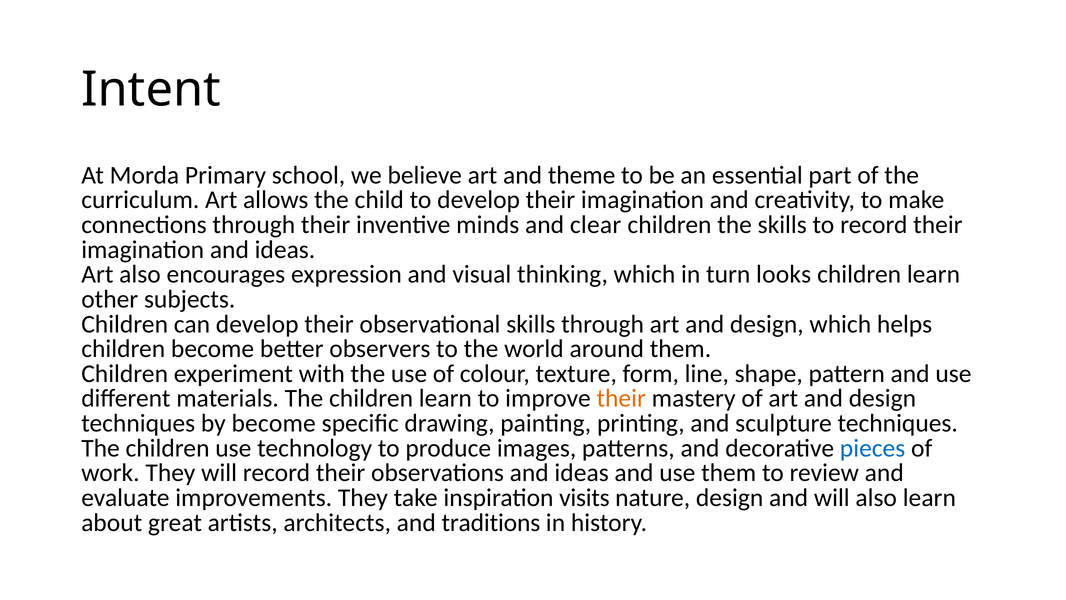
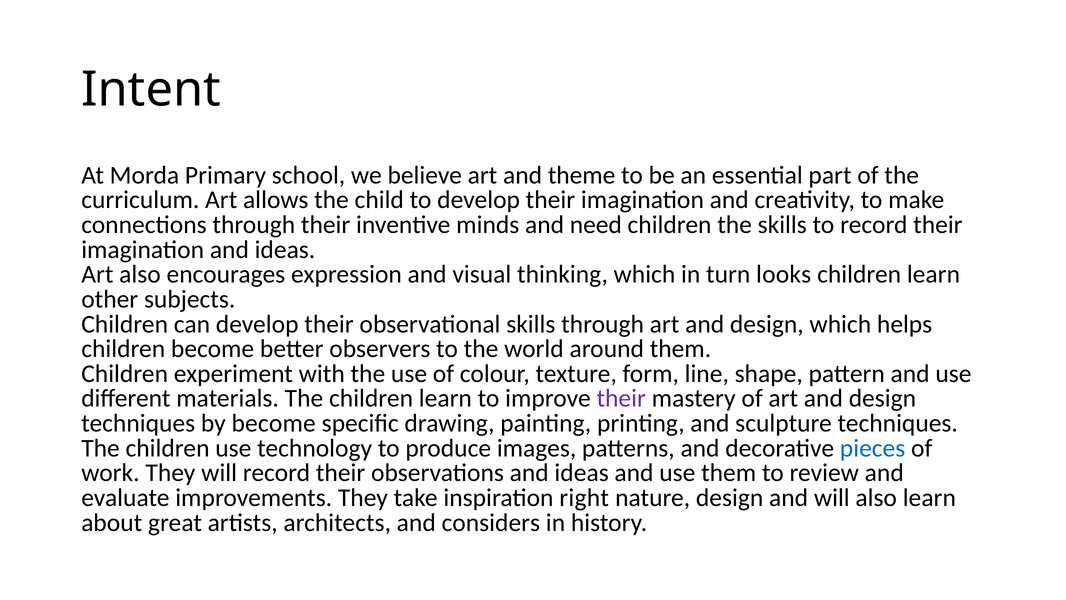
clear: clear -> need
their at (621, 398) colour: orange -> purple
visits: visits -> right
traditions: traditions -> considers
